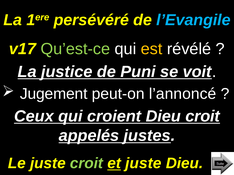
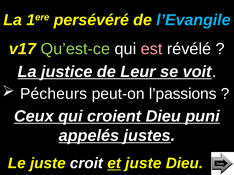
est colour: yellow -> pink
Puni: Puni -> Leur
Jugement: Jugement -> Pécheurs
l’annoncé: l’annoncé -> l’passions
Dieu croit: croit -> puni
croit at (86, 164) colour: light green -> white
